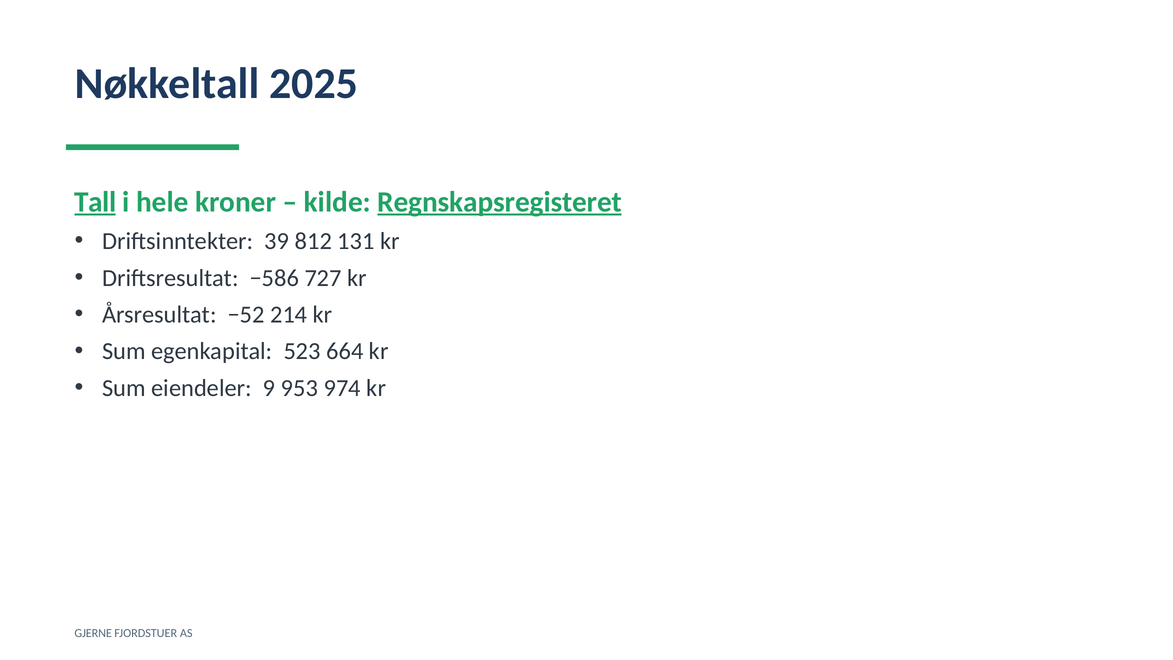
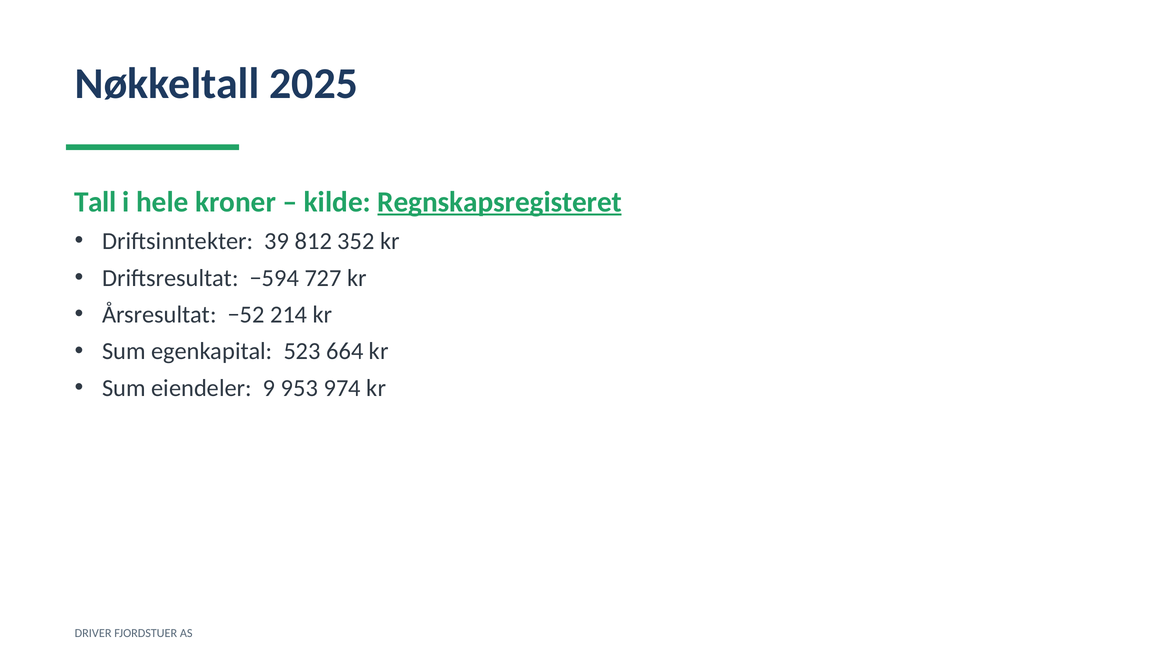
Tall underline: present -> none
131: 131 -> 352
−586: −586 -> −594
GJERNE: GJERNE -> DRIVER
